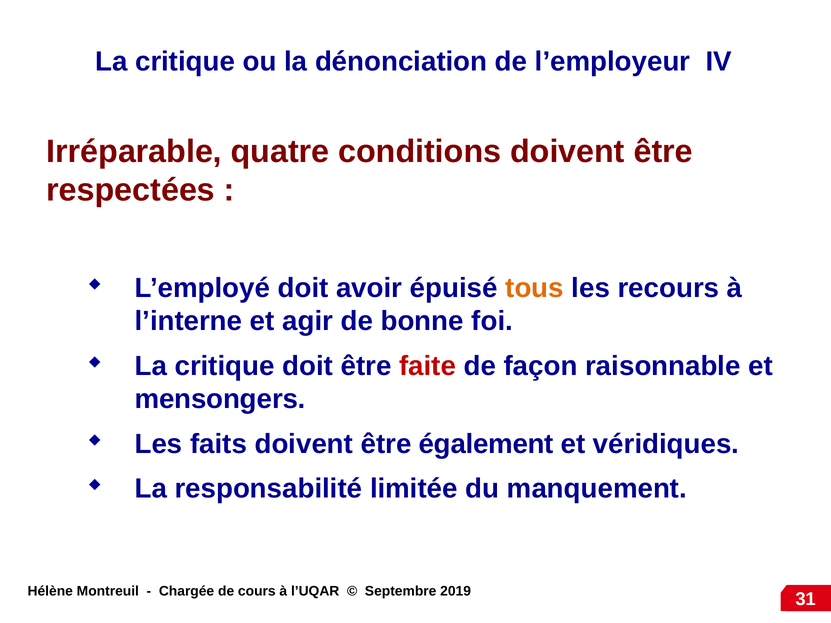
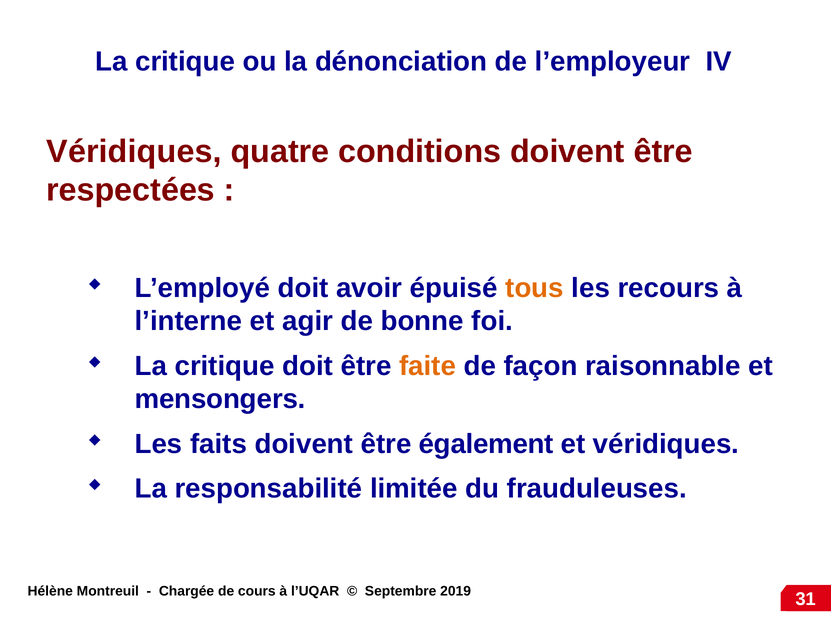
Irréparable at (134, 152): Irréparable -> Véridiques
faite colour: red -> orange
manquement: manquement -> frauduleuses
